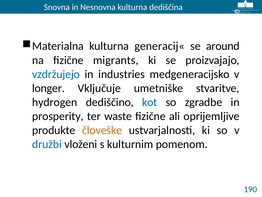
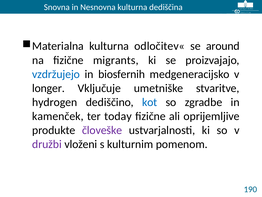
generacij«: generacij« -> odločitev«
industries: industries -> biosfernih
prosperity: prosperity -> kamenček
waste: waste -> today
človeške colour: orange -> purple
družbi colour: blue -> purple
